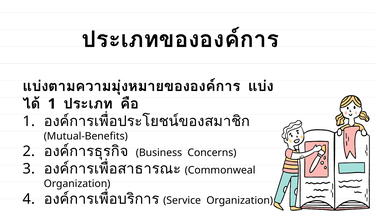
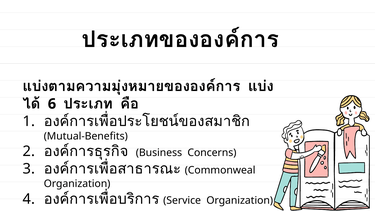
1 at (52, 104): 1 -> 6
